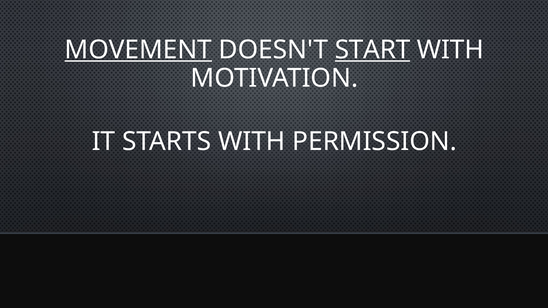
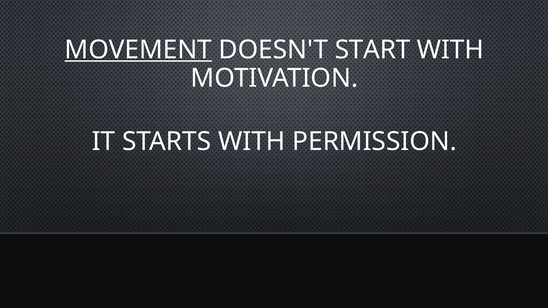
START underline: present -> none
